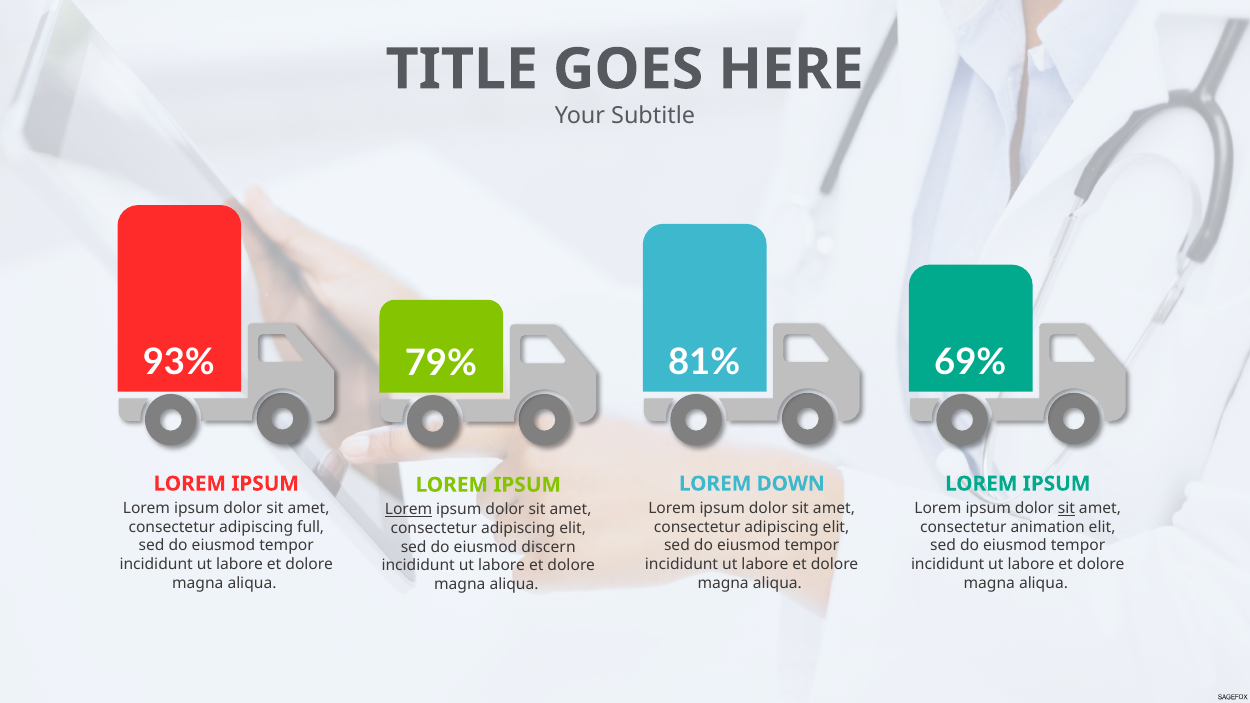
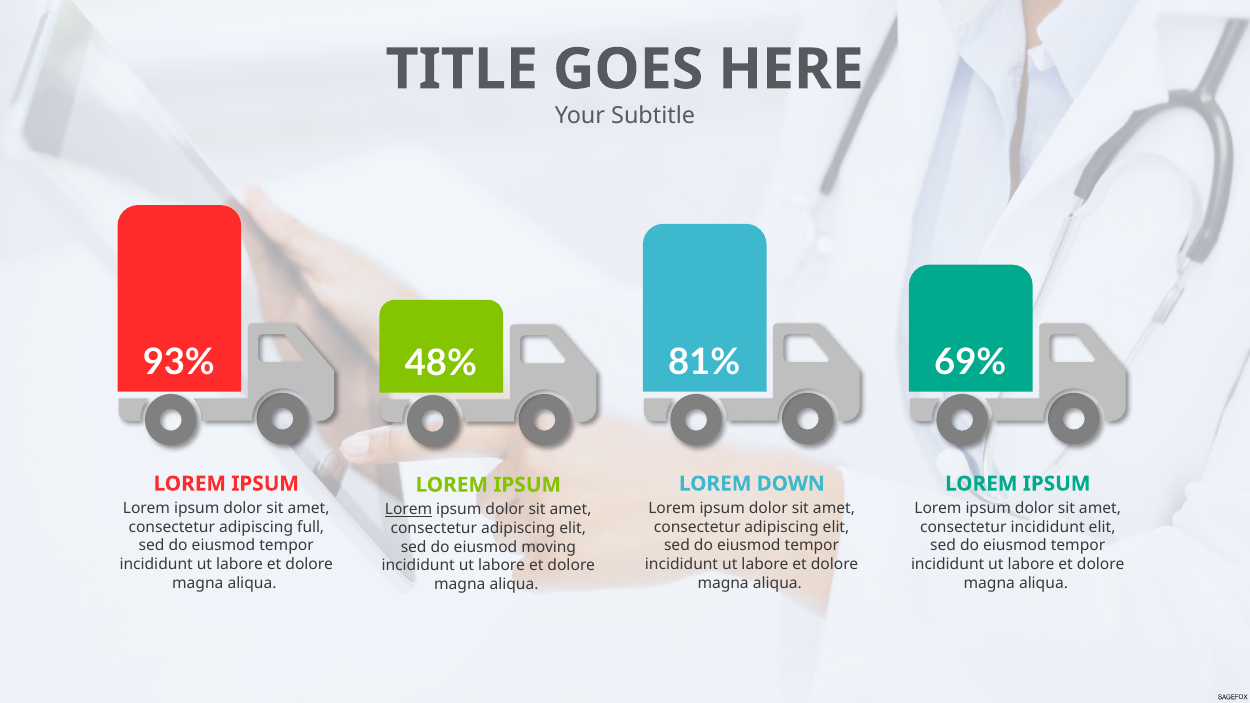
79%: 79% -> 48%
sit at (1066, 508) underline: present -> none
consectetur animation: animation -> incididunt
discern: discern -> moving
